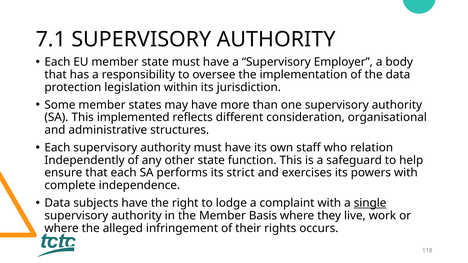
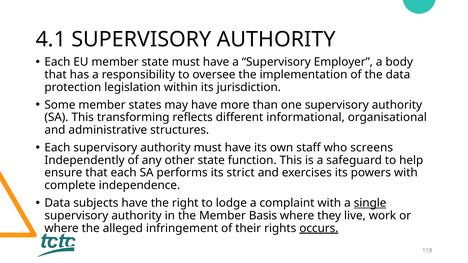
7.1: 7.1 -> 4.1
implemented: implemented -> transforming
consideration: consideration -> informational
relation: relation -> screens
occurs underline: none -> present
